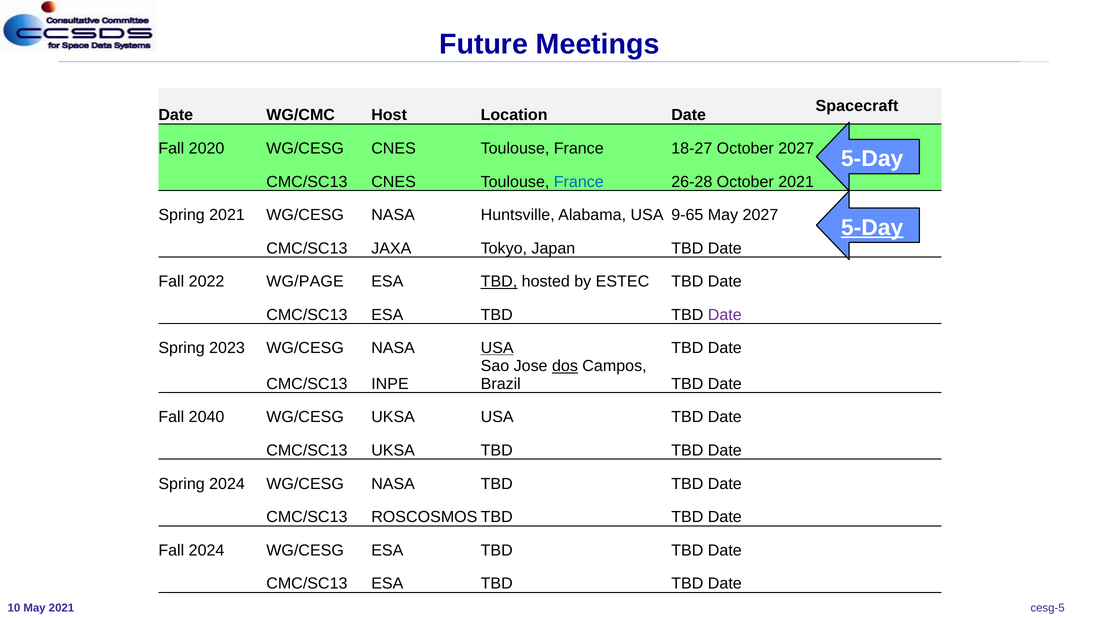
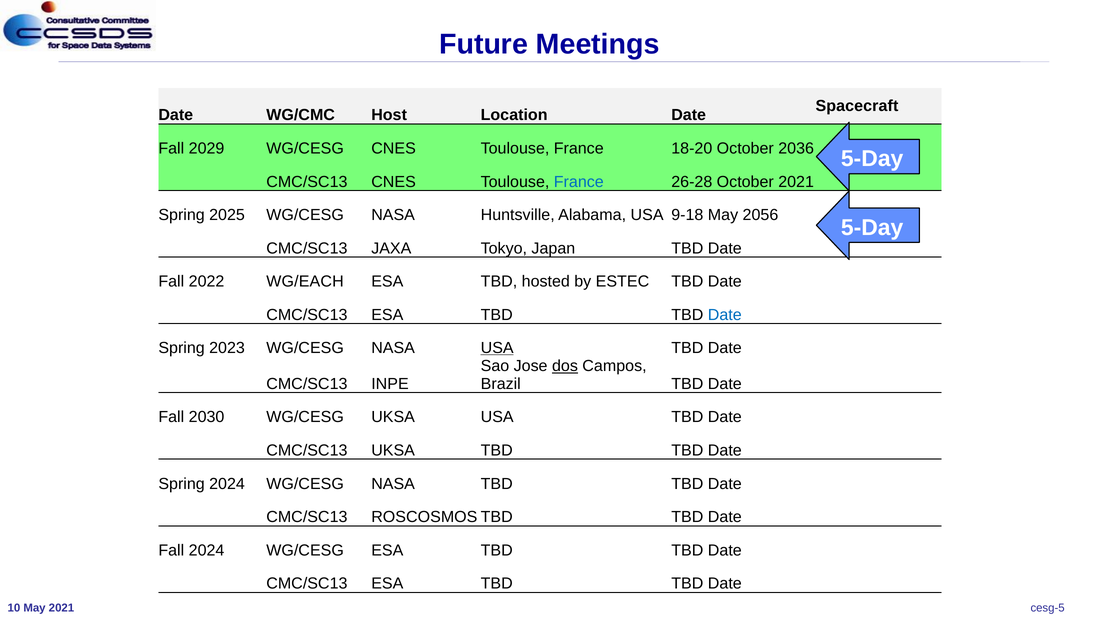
2020: 2020 -> 2029
18-27: 18-27 -> 18-20
October 2027: 2027 -> 2036
Spring 2021: 2021 -> 2025
9-65: 9-65 -> 9-18
May 2027: 2027 -> 2056
5-Day at (872, 228) underline: present -> none
WG/PAGE: WG/PAGE -> WG/EACH
TBD at (499, 282) underline: present -> none
Date at (725, 315) colour: purple -> blue
2040: 2040 -> 2030
